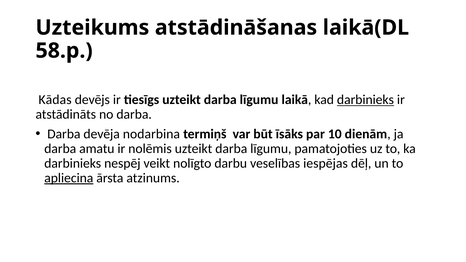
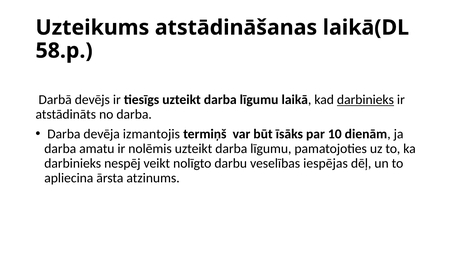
Kādas: Kādas -> Darbā
nodarbina: nodarbina -> izmantojis
apliecina underline: present -> none
